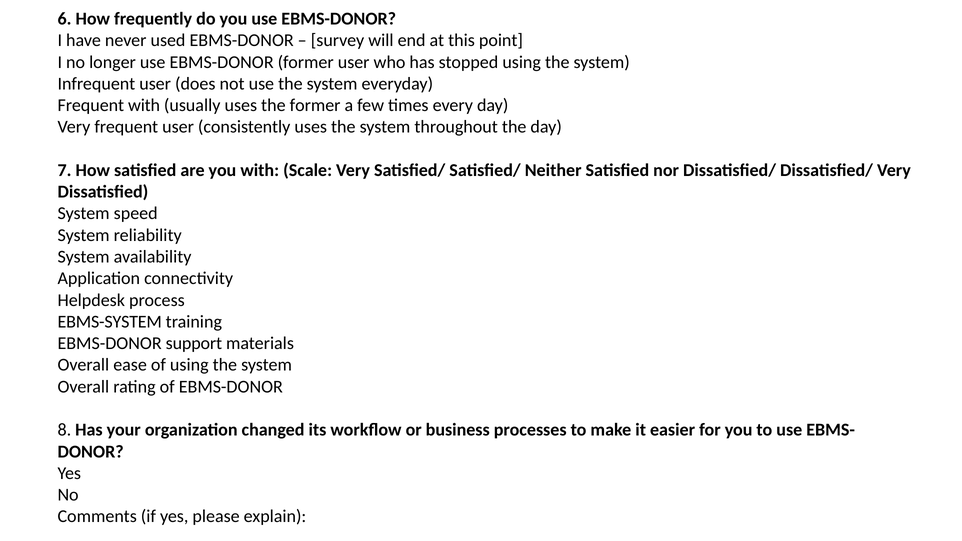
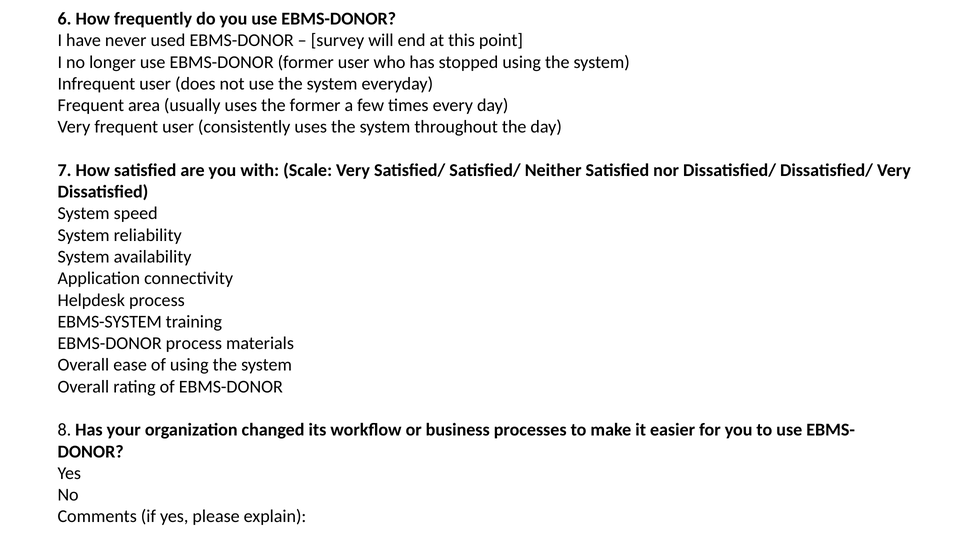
Frequent with: with -> area
EBMS-DONOR support: support -> process
